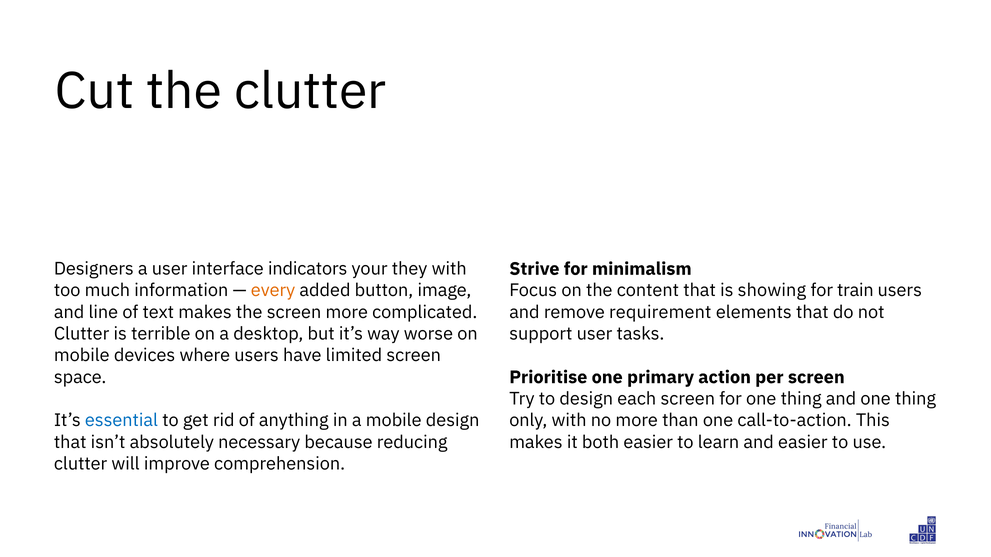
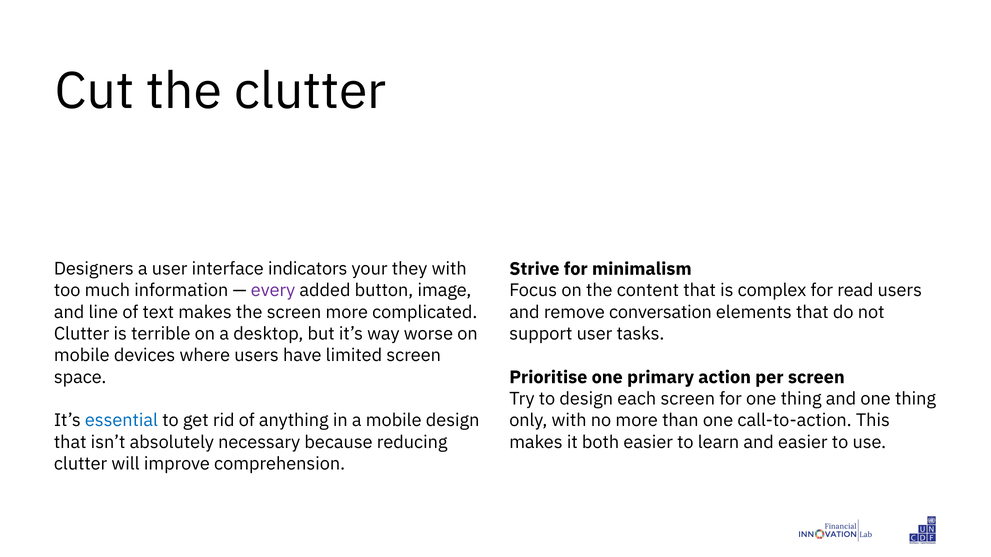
every colour: orange -> purple
showing: showing -> complex
train: train -> read
requirement: requirement -> conversation
